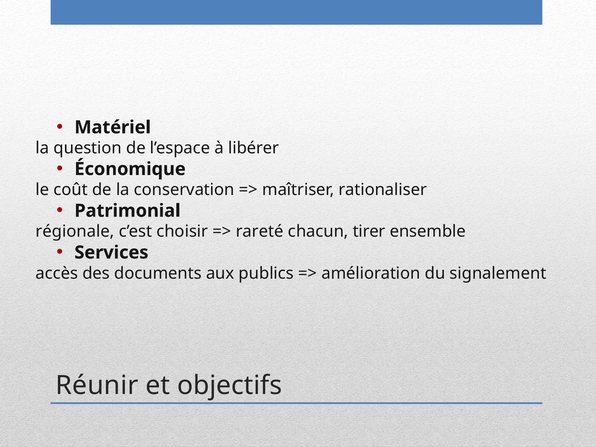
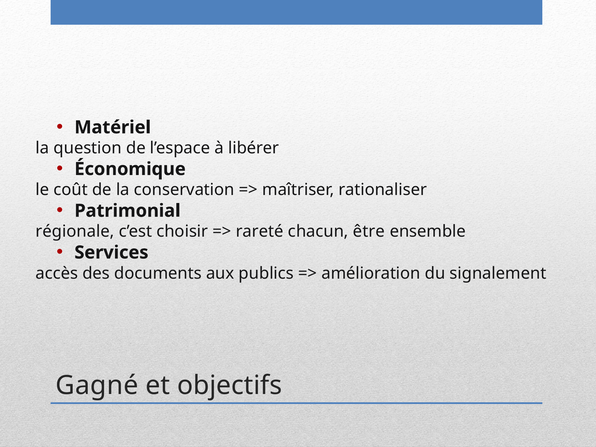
tirer: tirer -> être
Réunir: Réunir -> Gagné
